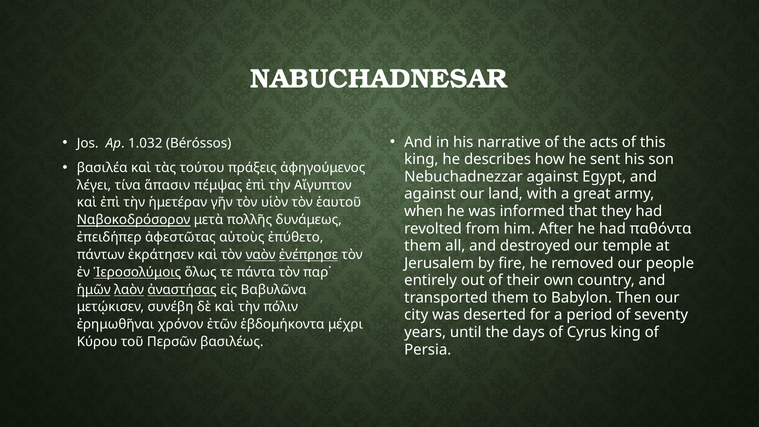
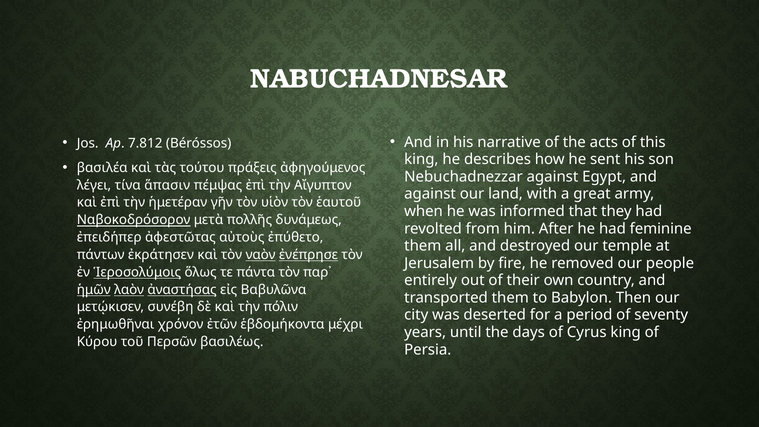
1.032: 1.032 -> 7.812
παθόντα: παθόντα -> feminine
